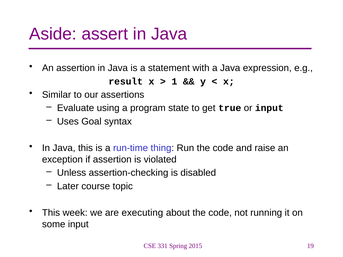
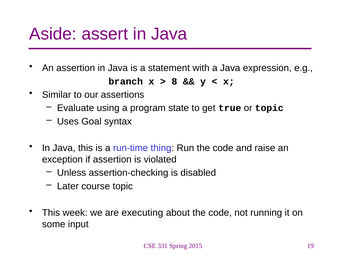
result: result -> branch
1: 1 -> 8
or input: input -> topic
